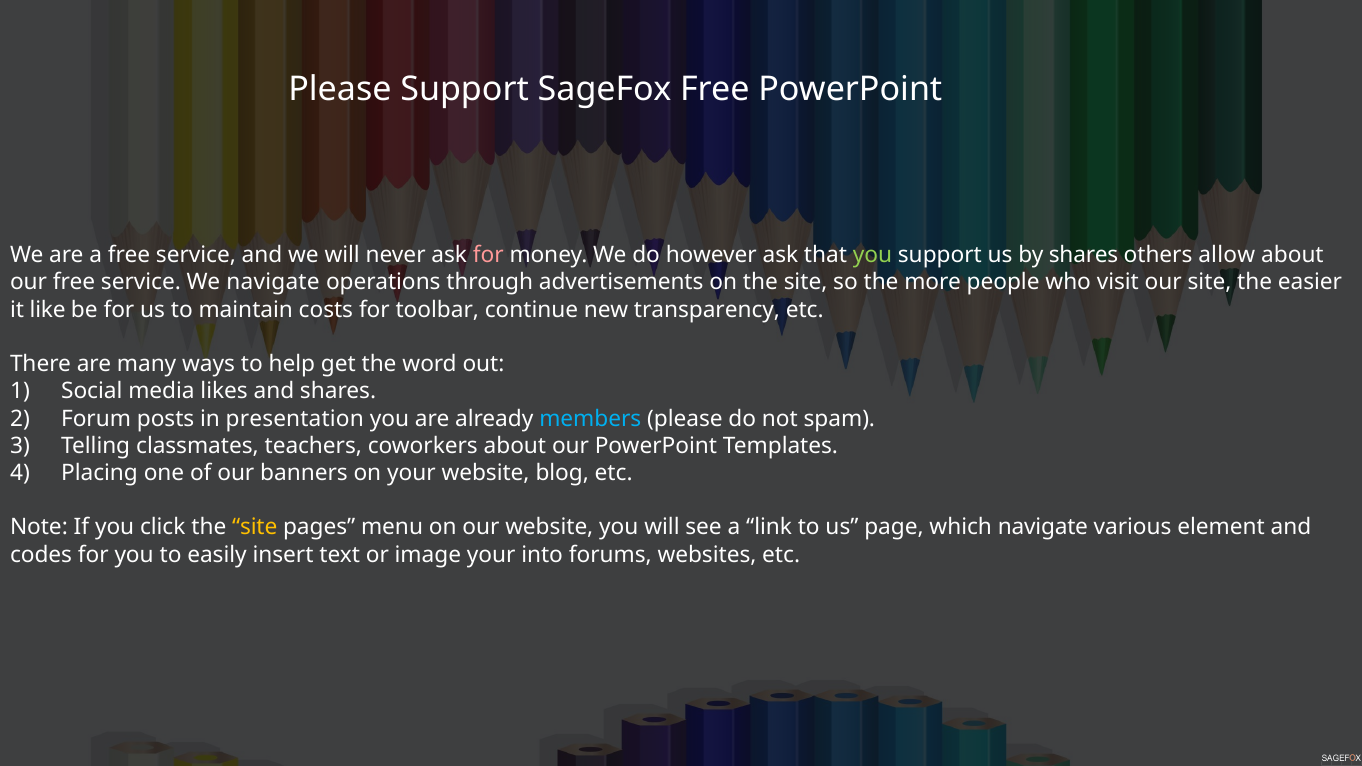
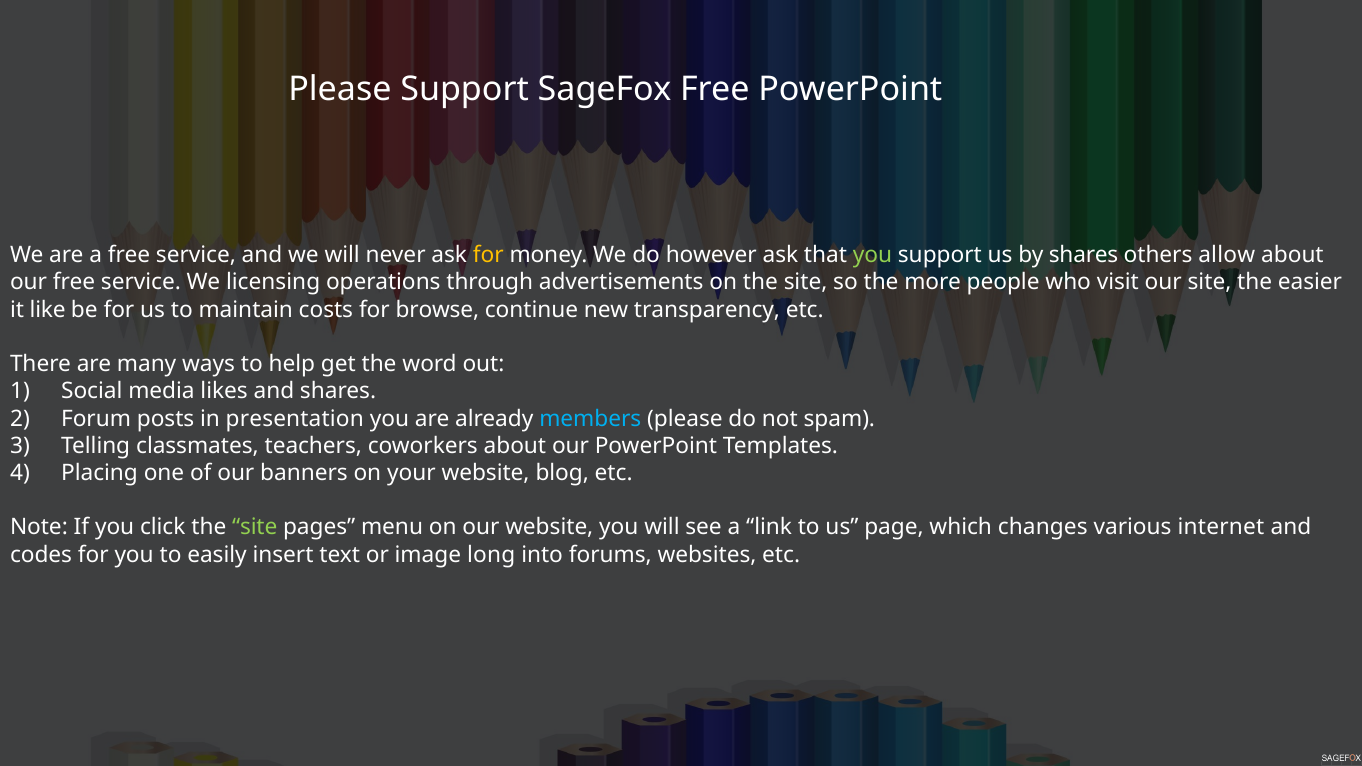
for at (488, 255) colour: pink -> yellow
We navigate: navigate -> licensing
toolbar: toolbar -> browse
site at (255, 528) colour: yellow -> light green
which navigate: navigate -> changes
element: element -> internet
image your: your -> long
